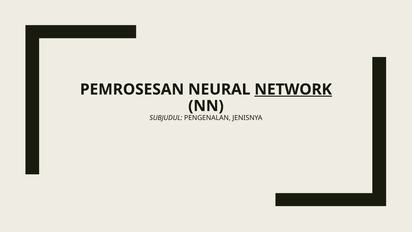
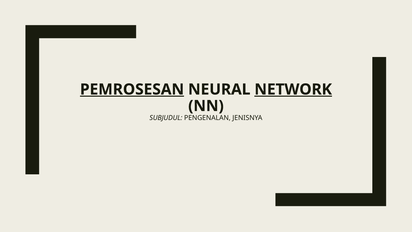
PEMROSESAN underline: none -> present
